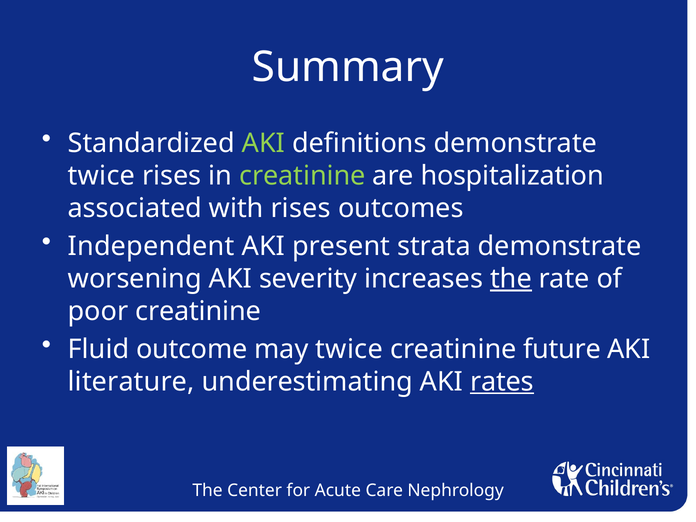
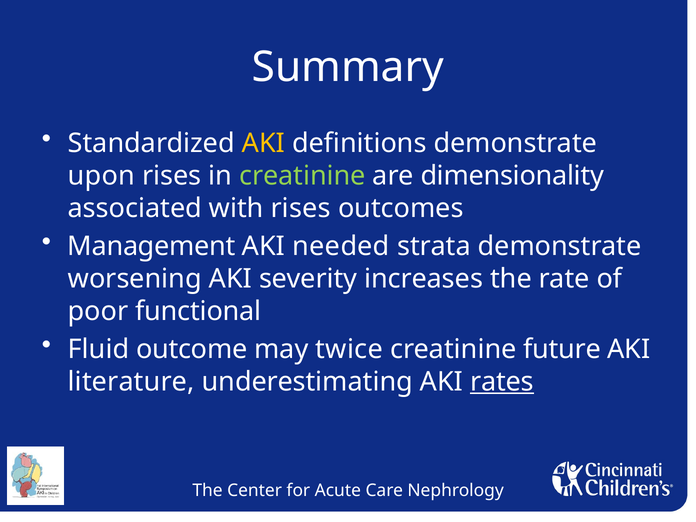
AKI at (263, 143) colour: light green -> yellow
twice at (101, 176): twice -> upon
hospitalization: hospitalization -> dimensionality
Independent: Independent -> Management
present: present -> needed
the at (511, 279) underline: present -> none
poor creatinine: creatinine -> functional
